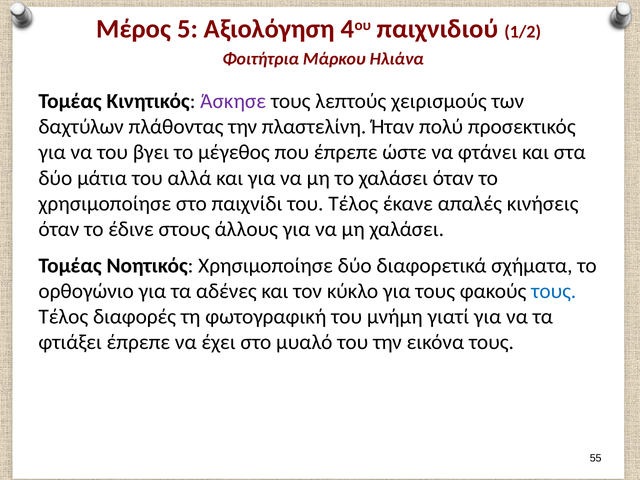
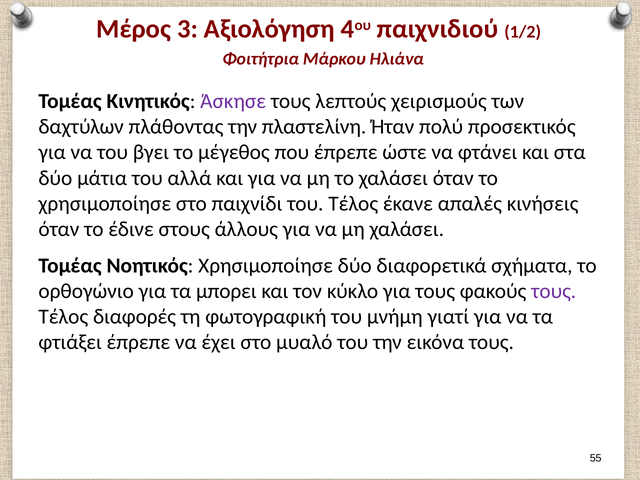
5: 5 -> 3
αδένες: αδένες -> μπορει
τους at (554, 291) colour: blue -> purple
